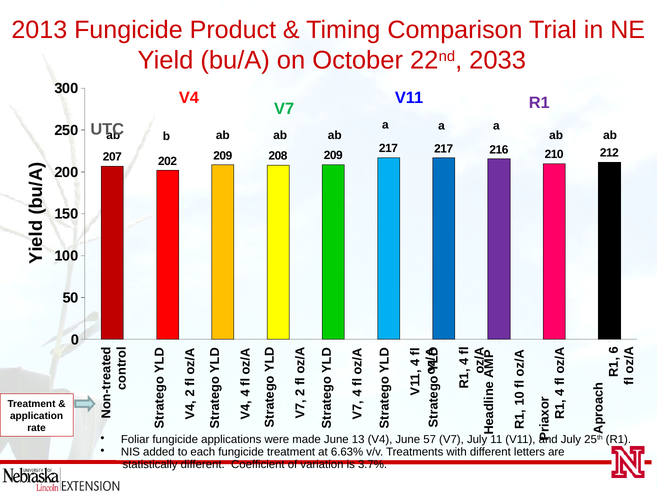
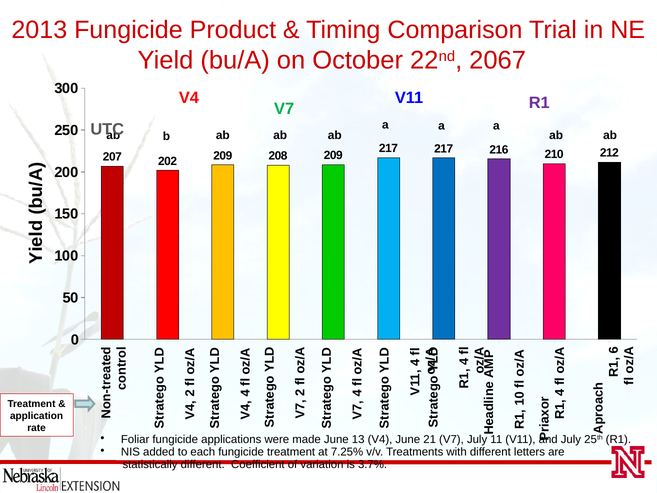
2033: 2033 -> 2067
57: 57 -> 21
6.63%: 6.63% -> 7.25%
